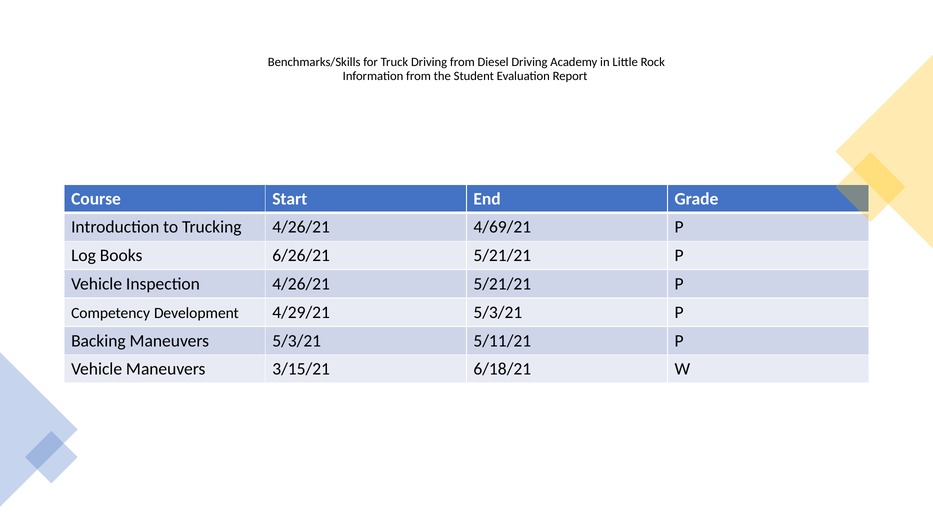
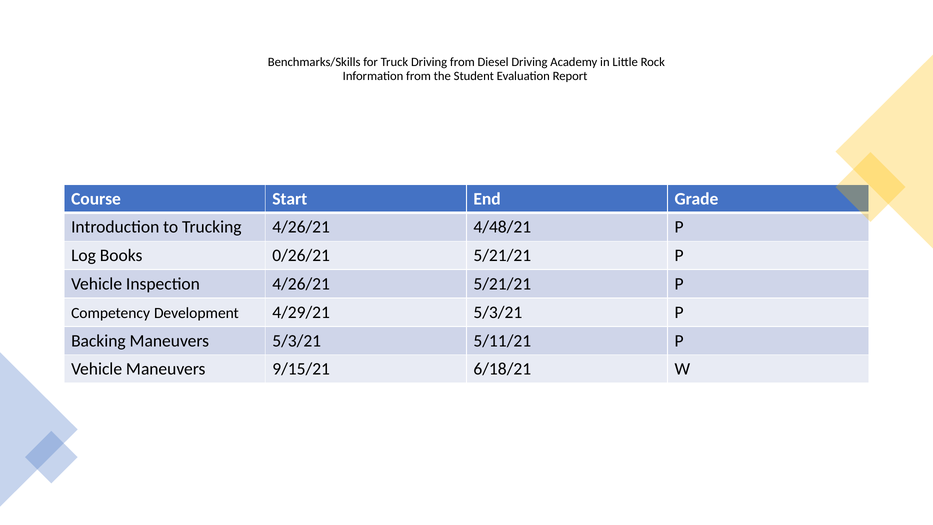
4/69/21: 4/69/21 -> 4/48/21
6/26/21: 6/26/21 -> 0/26/21
3/15/21: 3/15/21 -> 9/15/21
